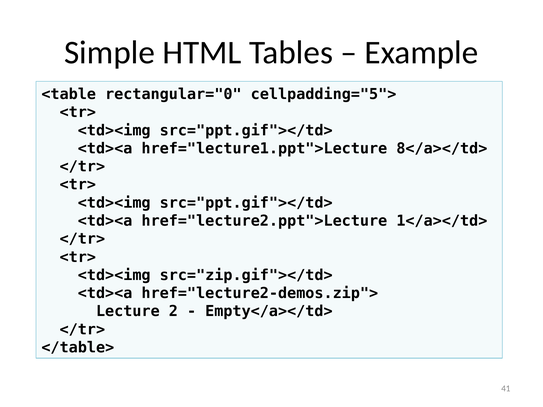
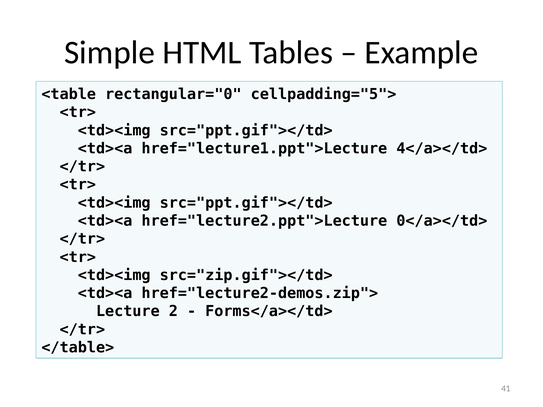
8</a></td>: 8</a></td> -> 4</a></td>
1</a></td>: 1</a></td> -> 0</a></td>
Empty</a></td>: Empty</a></td> -> Forms</a></td>
